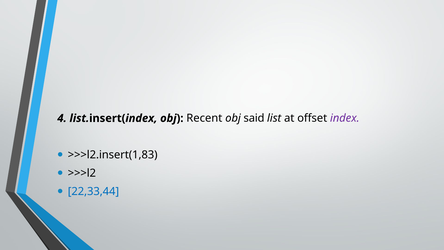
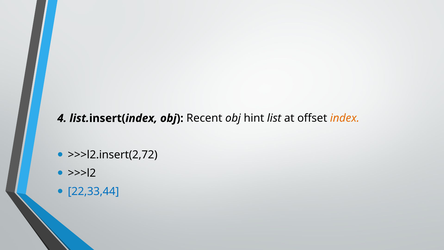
said: said -> hint
index colour: purple -> orange
>>>l2.insert(1,83: >>>l2.insert(1,83 -> >>>l2.insert(2,72
